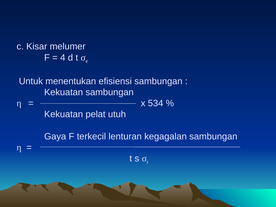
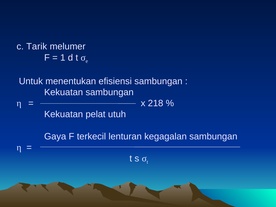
Kisar: Kisar -> Tarik
4: 4 -> 1
534: 534 -> 218
